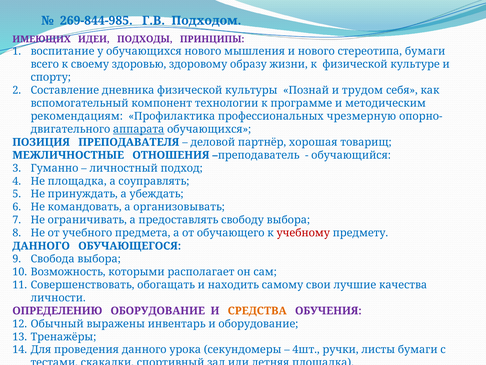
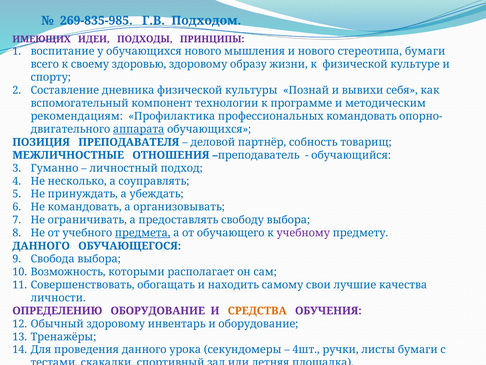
269-844-985: 269-844-985 -> 269-835-985
трудом: трудом -> вывихи
профессиональных чрезмерную: чрезмерную -> командовать
хорошая: хорошая -> собность
Не площадка: площадка -> несколько
предмета underline: none -> present
учебному colour: red -> purple
Обычный выражены: выражены -> здоровому
